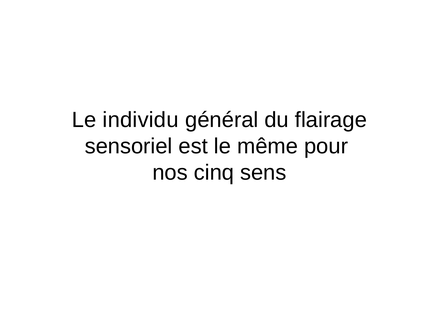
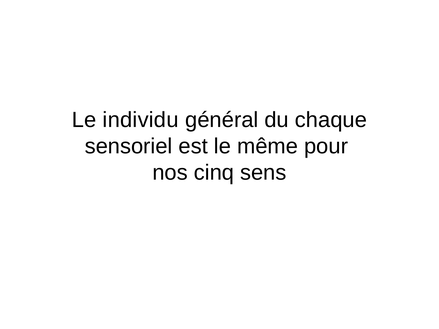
flairage: flairage -> chaque
